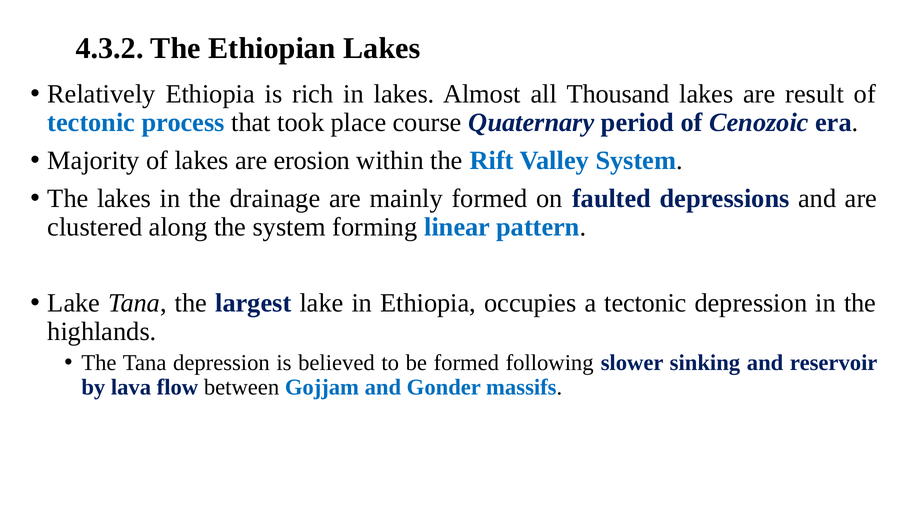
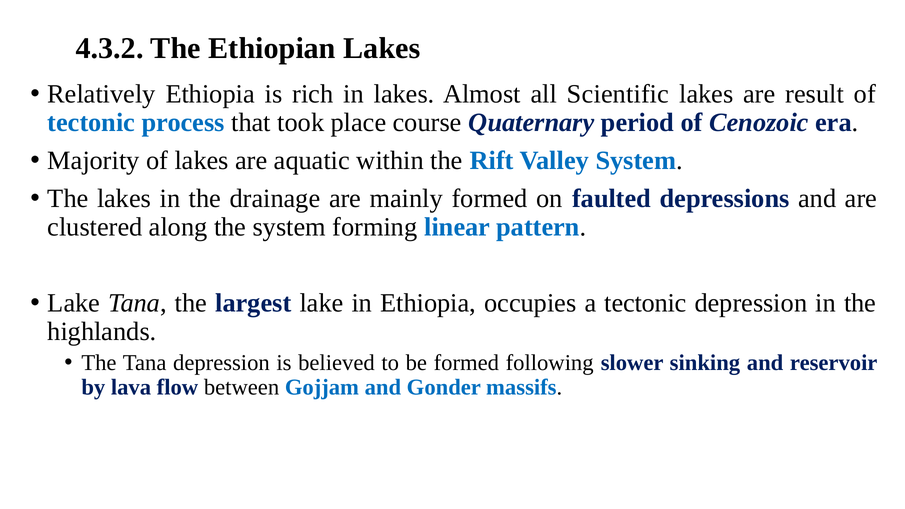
Thousand: Thousand -> Scientific
erosion: erosion -> aquatic
